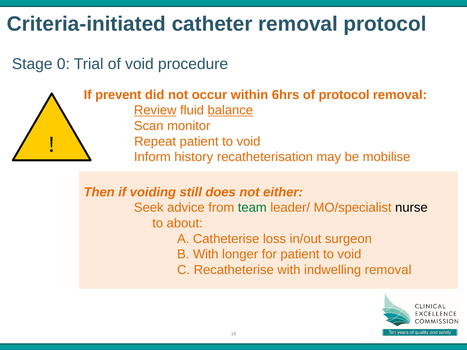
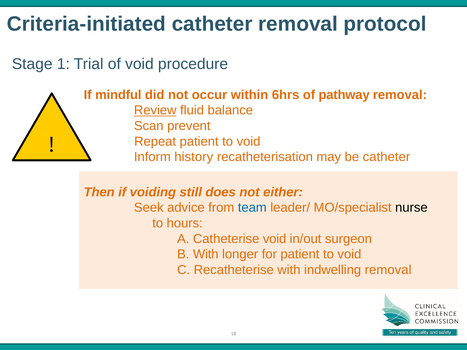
0: 0 -> 1
prevent: prevent -> mindful
of protocol: protocol -> pathway
balance underline: present -> none
monitor: monitor -> prevent
be mobilise: mobilise -> catheter
team colour: green -> blue
about: about -> hours
Catheterise loss: loss -> void
